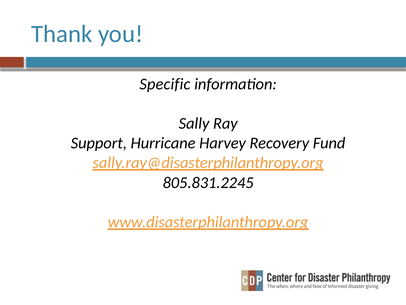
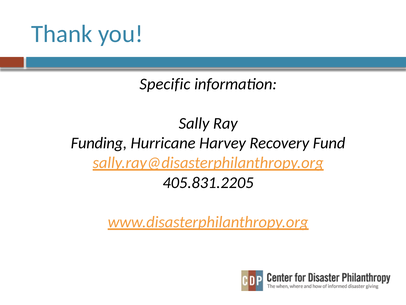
Support: Support -> Funding
805.831.2245: 805.831.2245 -> 405.831.2205
